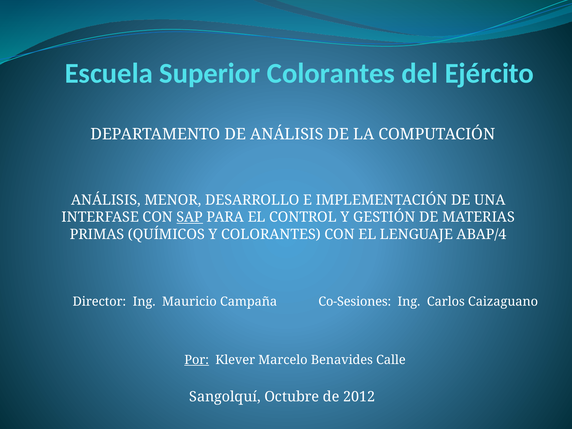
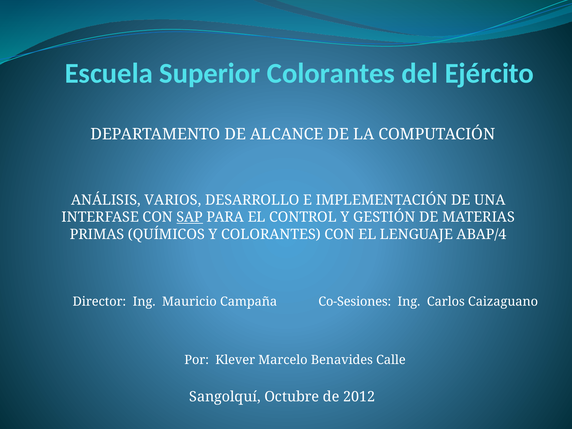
DE ANÁLISIS: ANÁLISIS -> ALCANCE
MENOR: MENOR -> VARIOS
Por underline: present -> none
